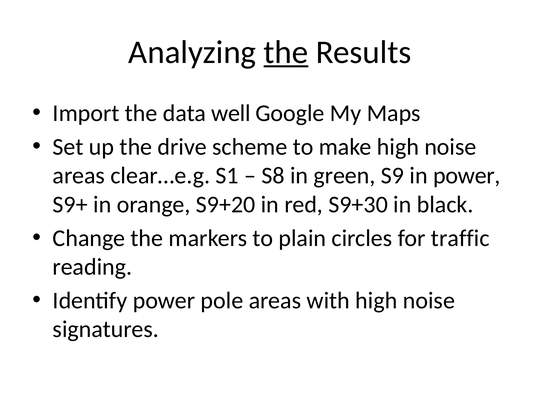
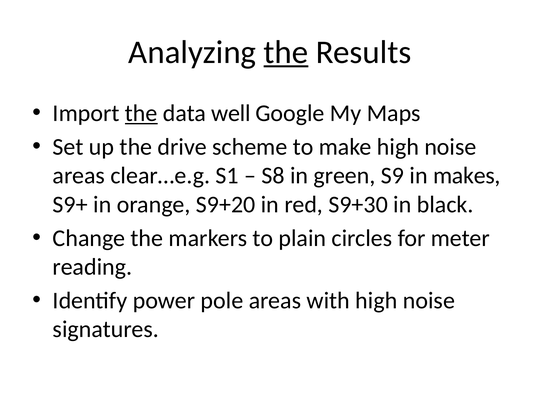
the at (141, 113) underline: none -> present
in power: power -> makes
traffic: traffic -> meter
